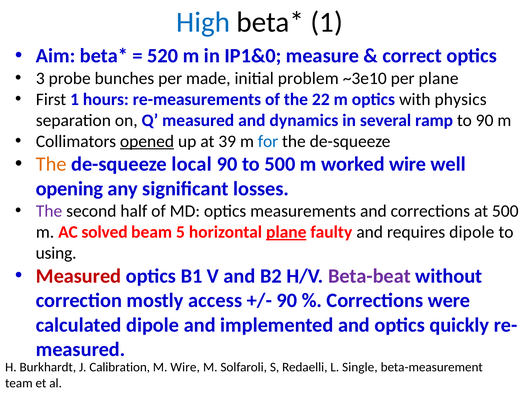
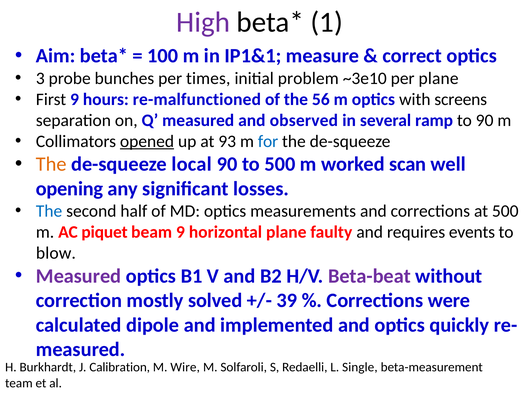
High colour: blue -> purple
520: 520 -> 100
IP1&0: IP1&0 -> IP1&1
made: made -> times
First 1: 1 -> 9
re-measurements: re-measurements -> re-malfunctioned
22: 22 -> 56
physics: physics -> screens
dynamics: dynamics -> observed
39: 39 -> 93
worked wire: wire -> scan
The at (49, 211) colour: purple -> blue
solved: solved -> piquet
beam 5: 5 -> 9
plane at (286, 232) underline: present -> none
requires dipole: dipole -> events
using: using -> blow
Measured at (79, 276) colour: red -> purple
access: access -> solved
90 at (287, 300): 90 -> 39
